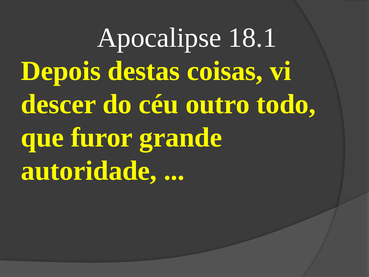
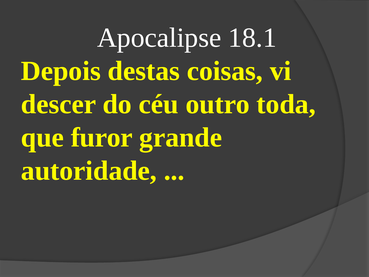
todo: todo -> toda
